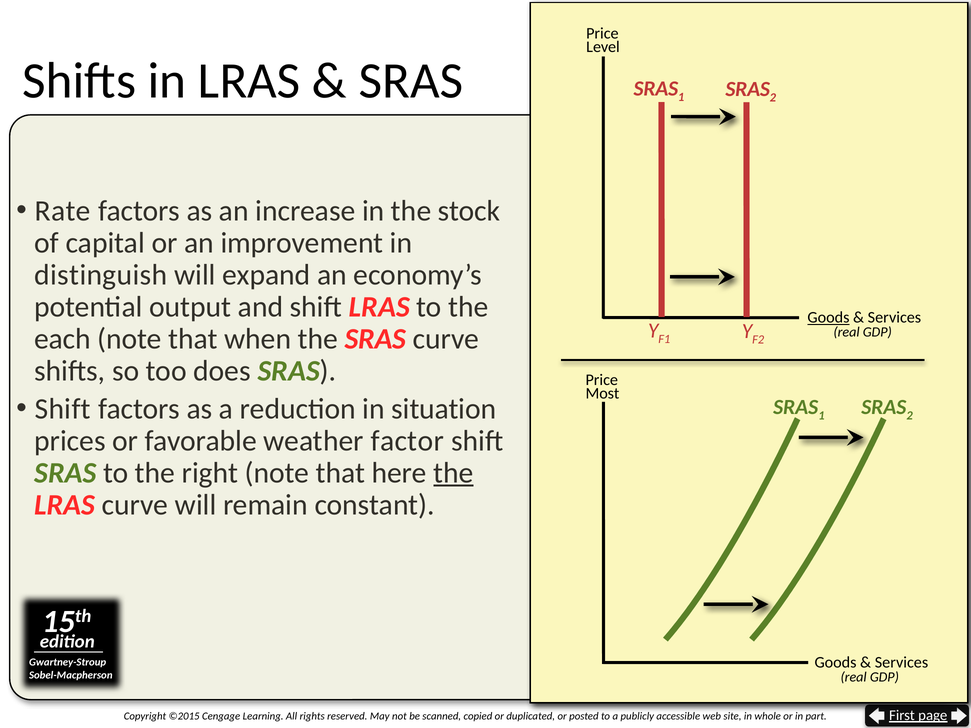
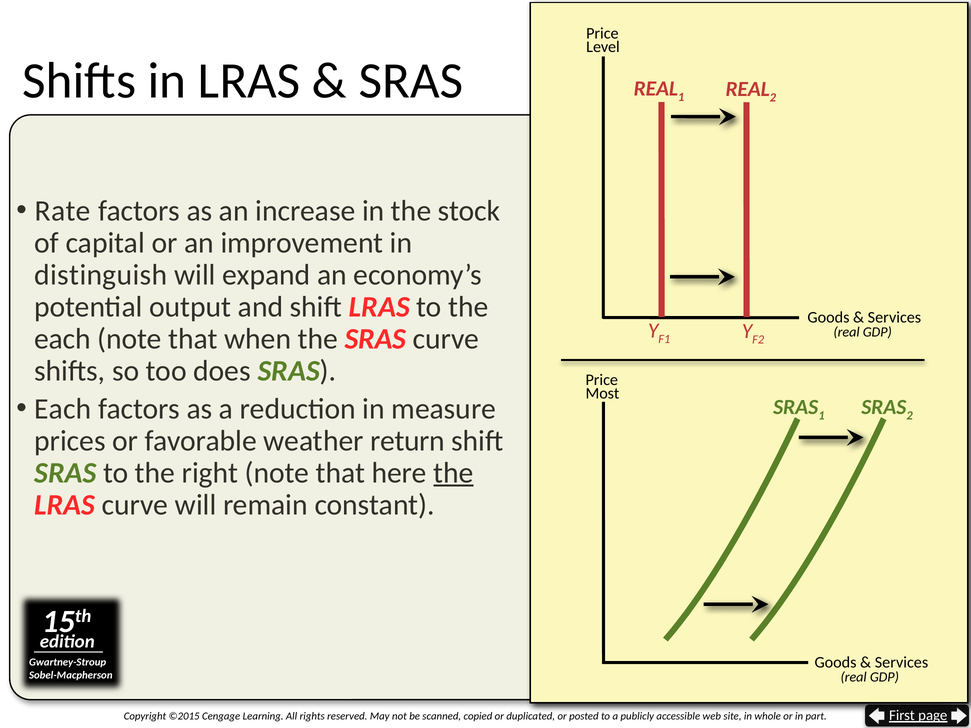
SRAS at (656, 89): SRAS -> REAL
SRAS at (748, 89): SRAS -> REAL
Goods at (828, 318) underline: present -> none
Shift at (63, 409): Shift -> Each
situation: situation -> measure
factor: factor -> return
